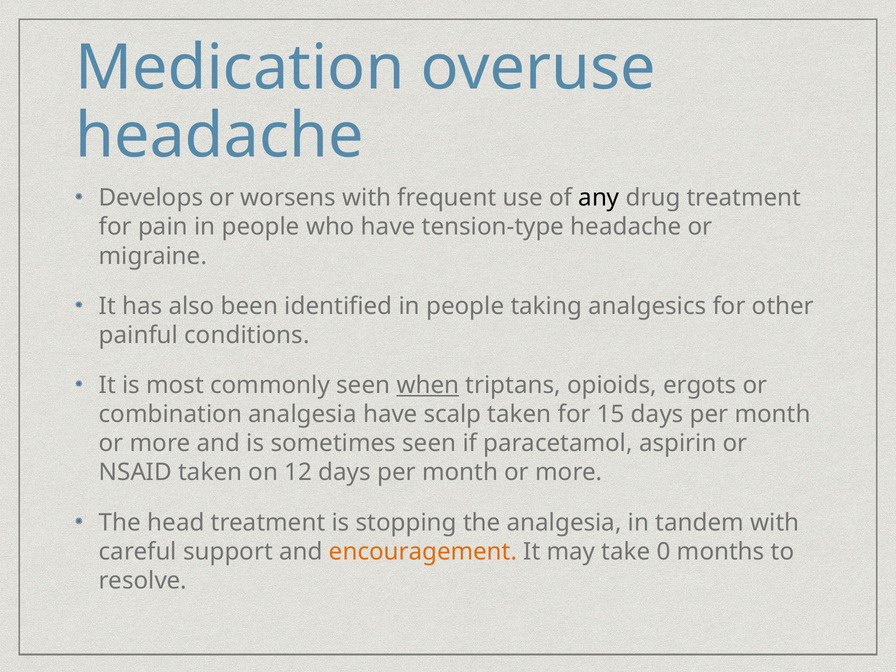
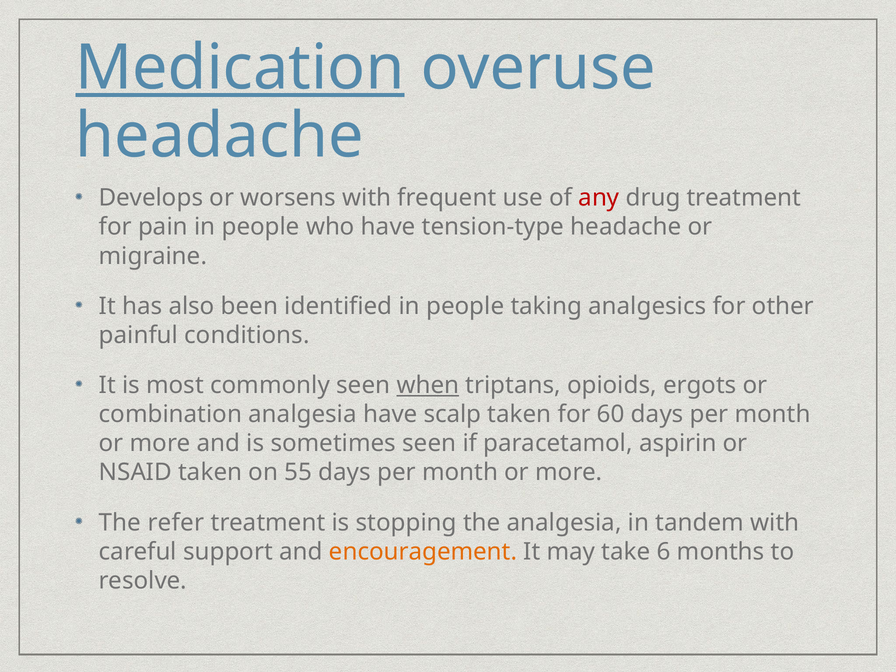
Medication underline: none -> present
any colour: black -> red
15: 15 -> 60
12: 12 -> 55
head: head -> refer
0: 0 -> 6
